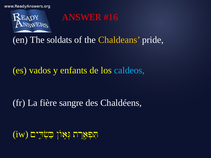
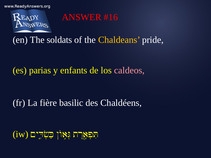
vados: vados -> parias
caldeos colour: light blue -> pink
sangre: sangre -> basilic
